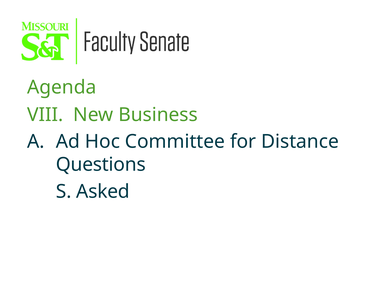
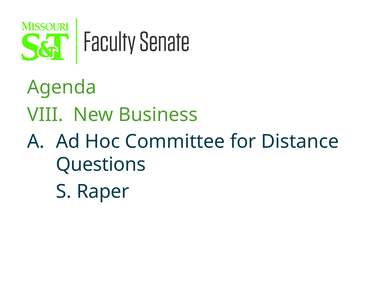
Asked: Asked -> Raper
